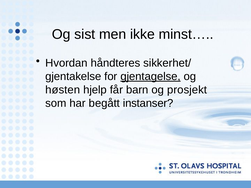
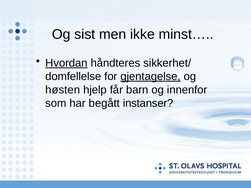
Hvordan underline: none -> present
gjentakelse: gjentakelse -> domfellelse
prosjekt: prosjekt -> innenfor
